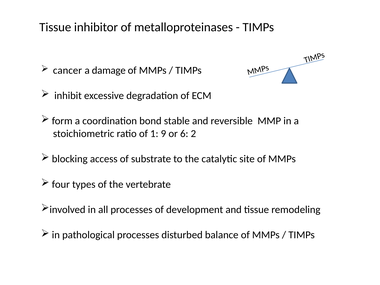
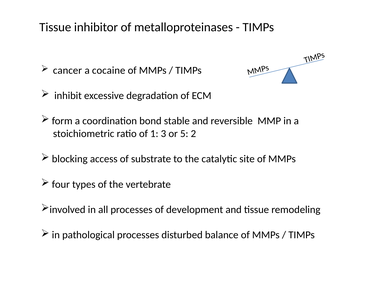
damage: damage -> cocaine
9: 9 -> 3
6: 6 -> 5
